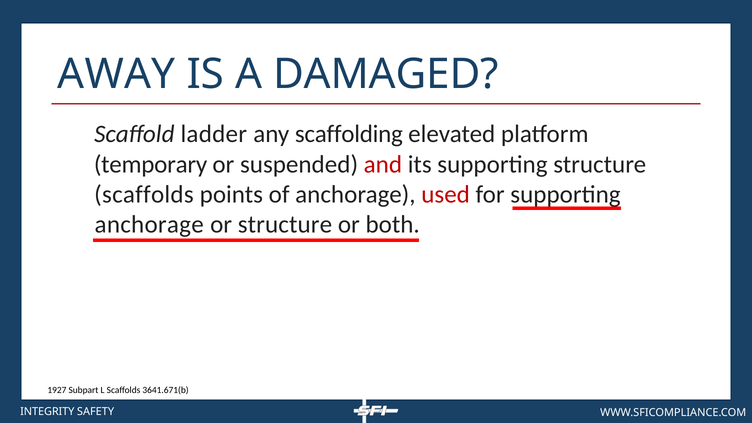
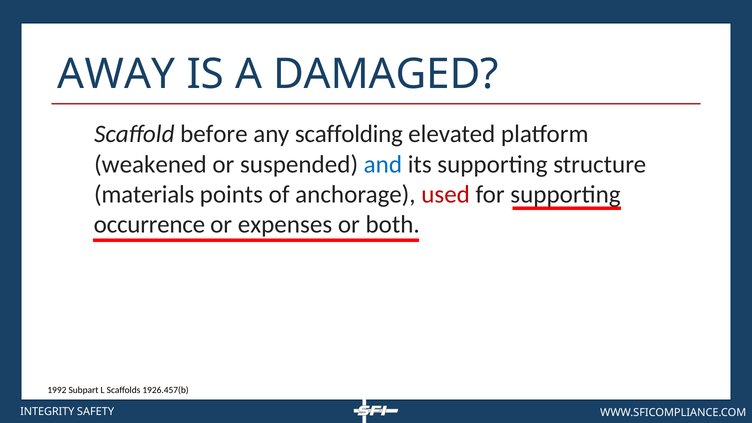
ladder: ladder -> before
temporary: temporary -> weakened
and colour: red -> blue
scaffolds at (144, 194): scaffolds -> materials
anchorage at (149, 224): anchorage -> occurrence
or structure: structure -> expenses
1927: 1927 -> 1992
3641.671(b: 3641.671(b -> 1926.457(b
